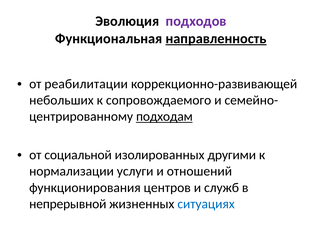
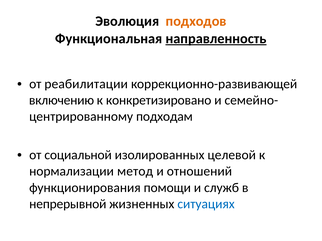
подходов colour: purple -> orange
небольших: небольших -> включению
сопровождаемого: сопровождаемого -> конкретизировано
подходам underline: present -> none
другими: другими -> целевой
услуги: услуги -> метод
центров: центров -> помощи
